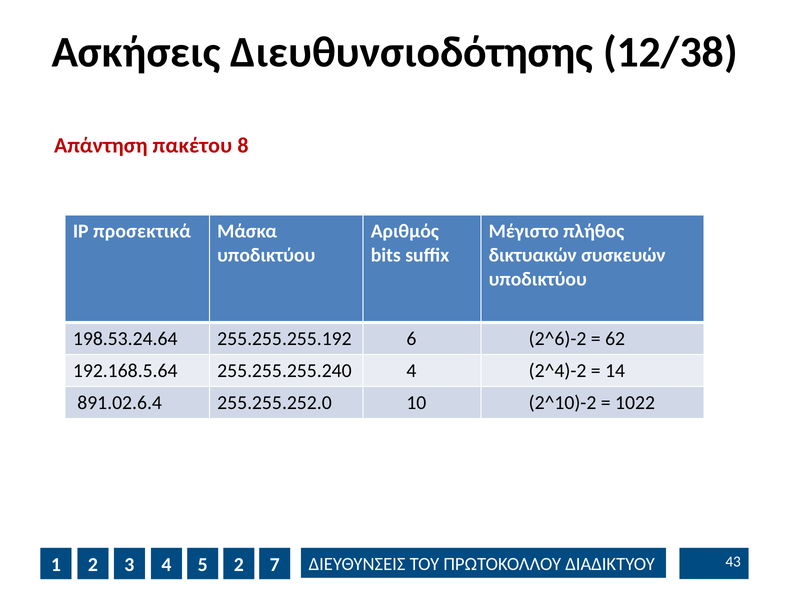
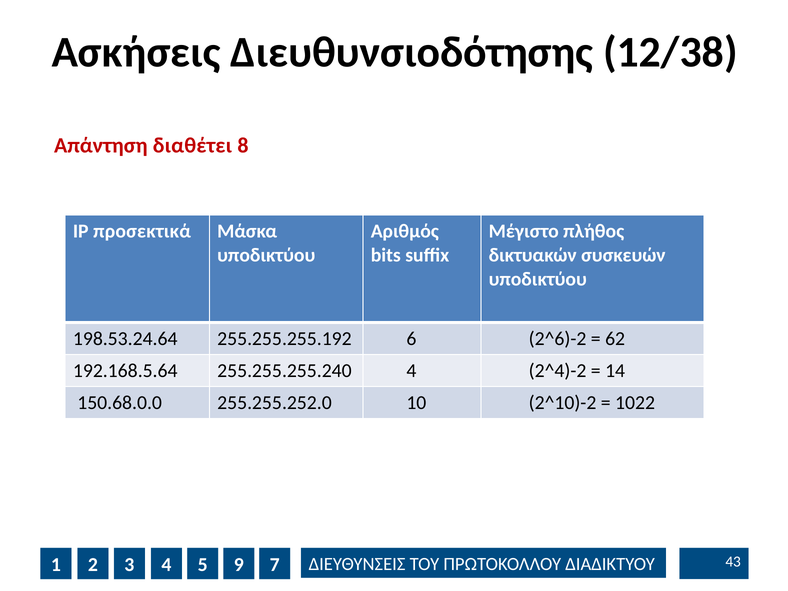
πακέτου: πακέτου -> διαθέτει
891.02.6.4: 891.02.6.4 -> 150.68.0.0
5 2: 2 -> 9
